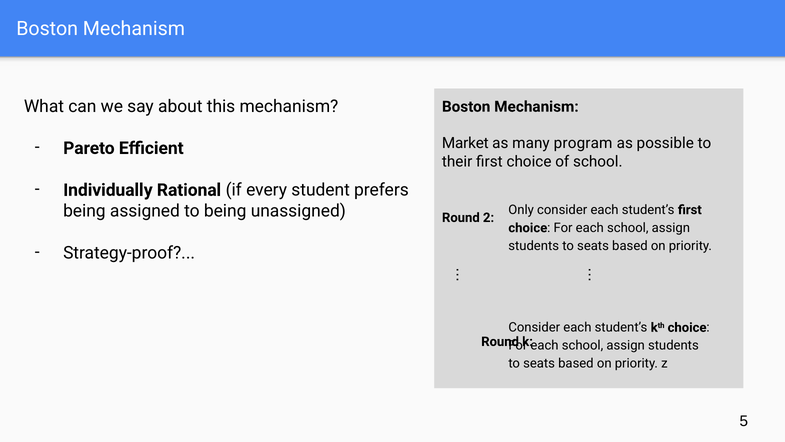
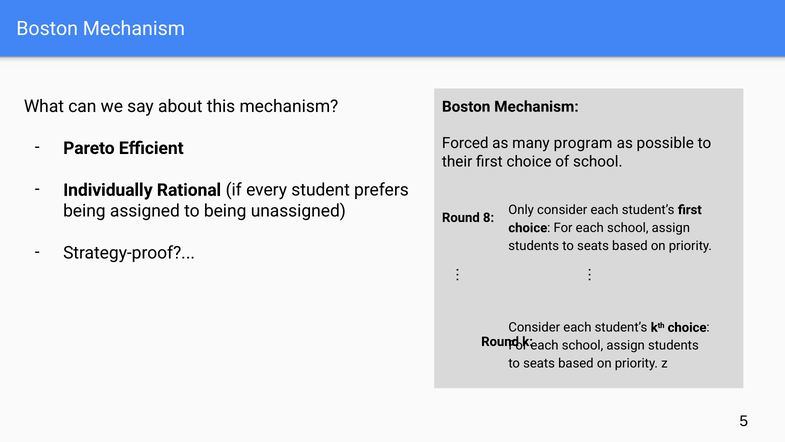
Market: Market -> Forced
2: 2 -> 8
